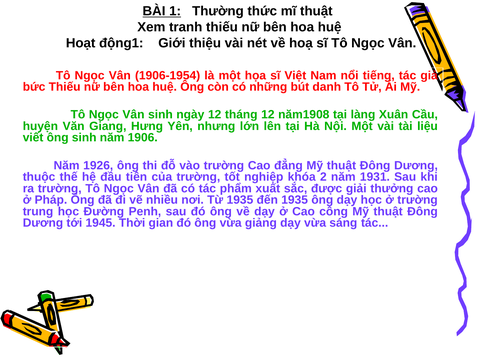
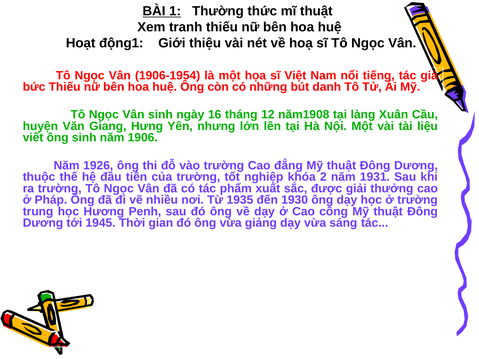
ngày 12: 12 -> 16
đến 1935: 1935 -> 1930
Đường: Đường -> Hương
